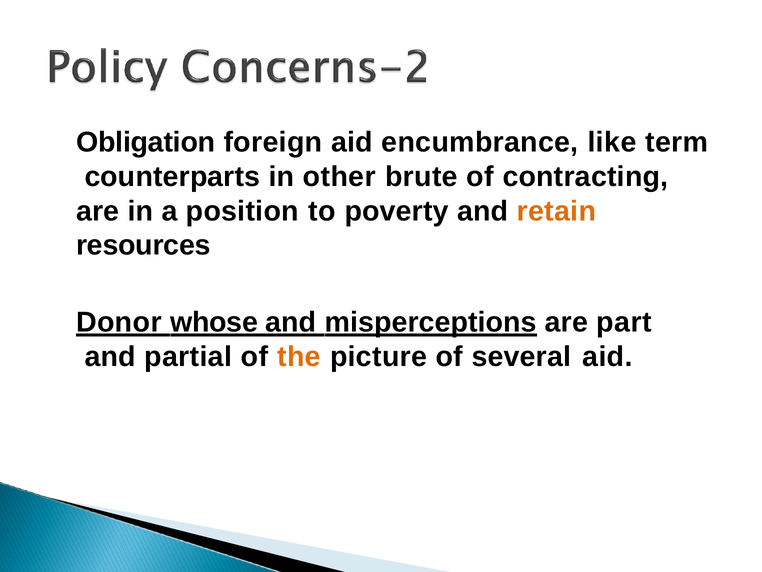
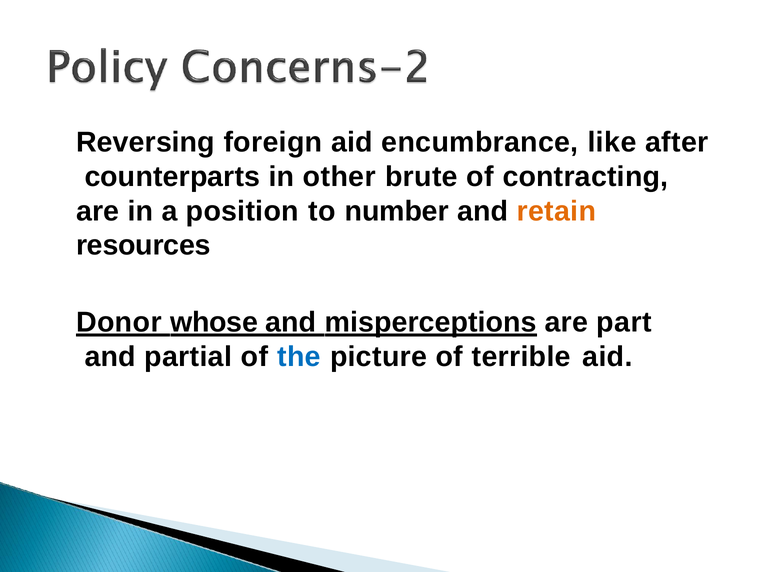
Obligation: Obligation -> Reversing
term: term -> after
poverty: poverty -> number
the colour: orange -> blue
several: several -> terrible
